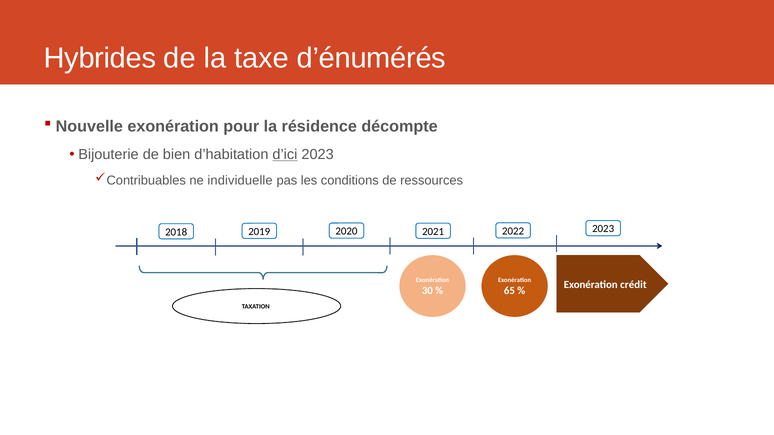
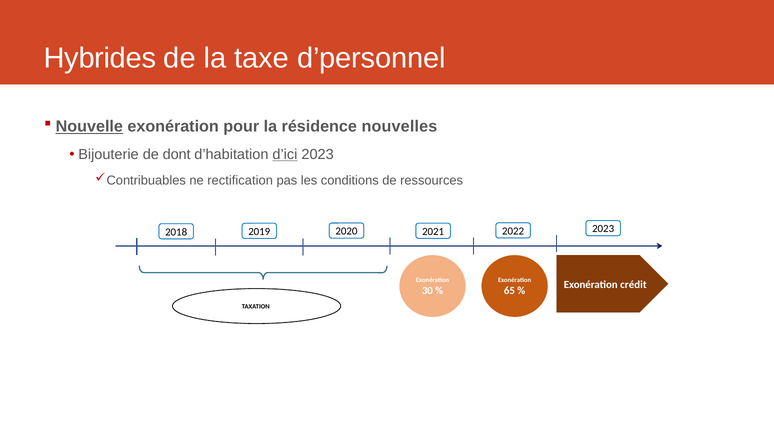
d’énumérés: d’énumérés -> d’personnel
Nouvelle underline: none -> present
décompte: décompte -> nouvelles
bien: bien -> dont
individuelle: individuelle -> rectification
